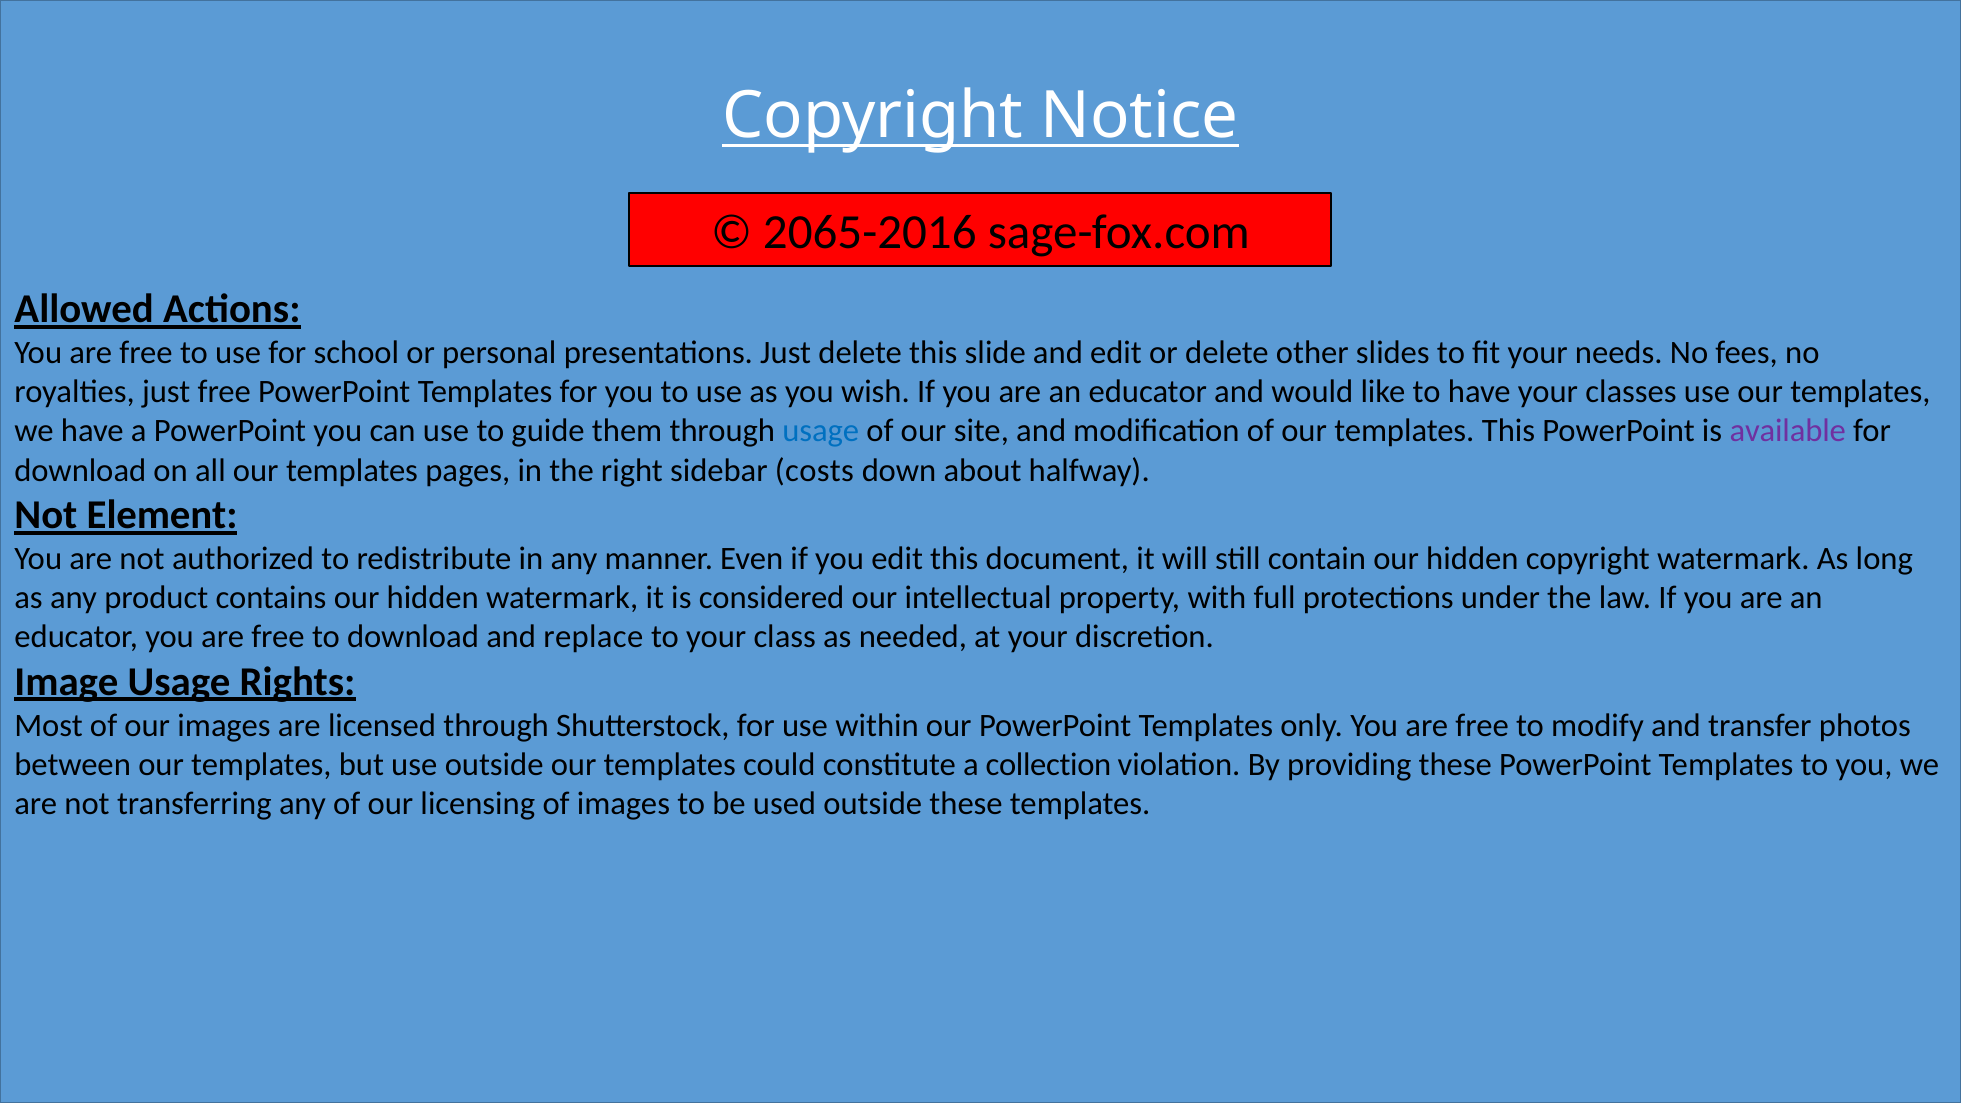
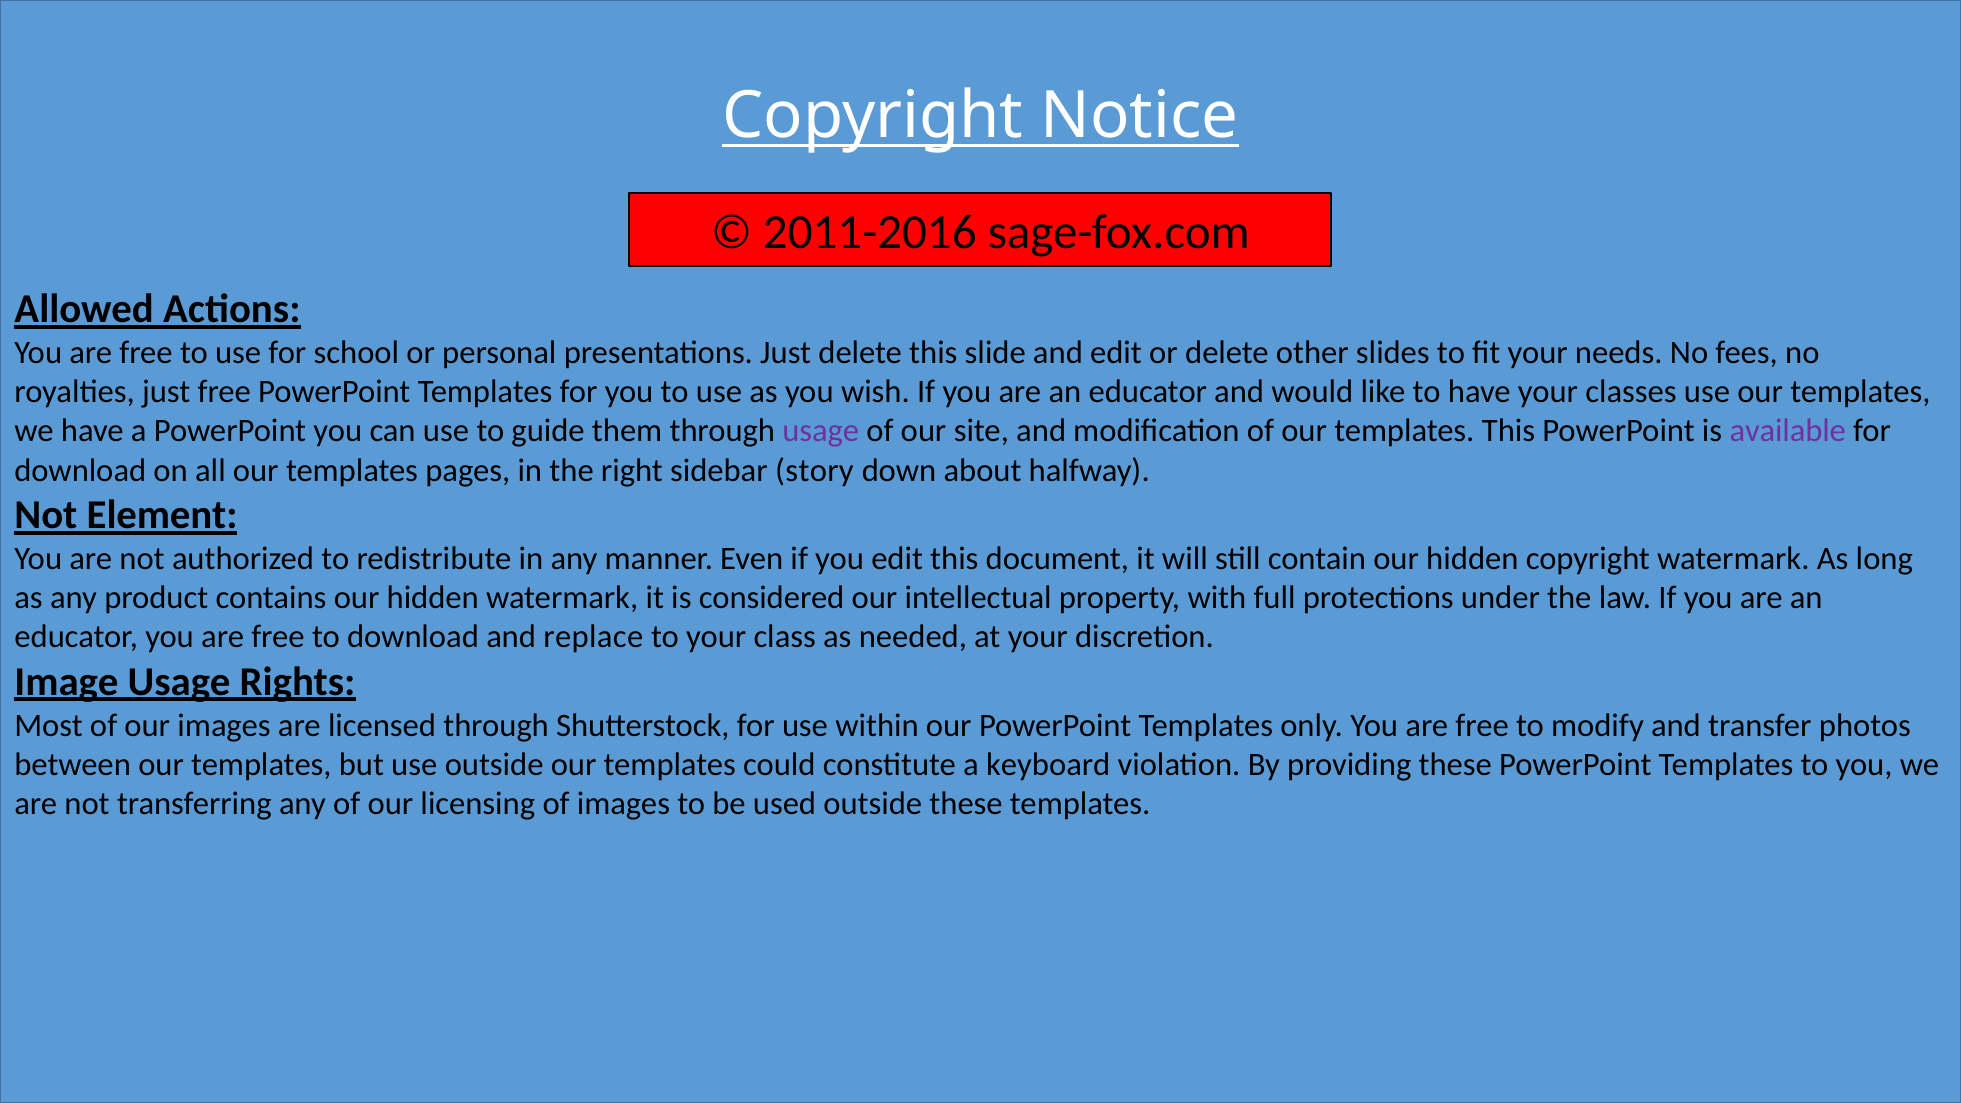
2065-2016: 2065-2016 -> 2011-2016
usage at (821, 431) colour: blue -> purple
costs: costs -> story
collection: collection -> keyboard
